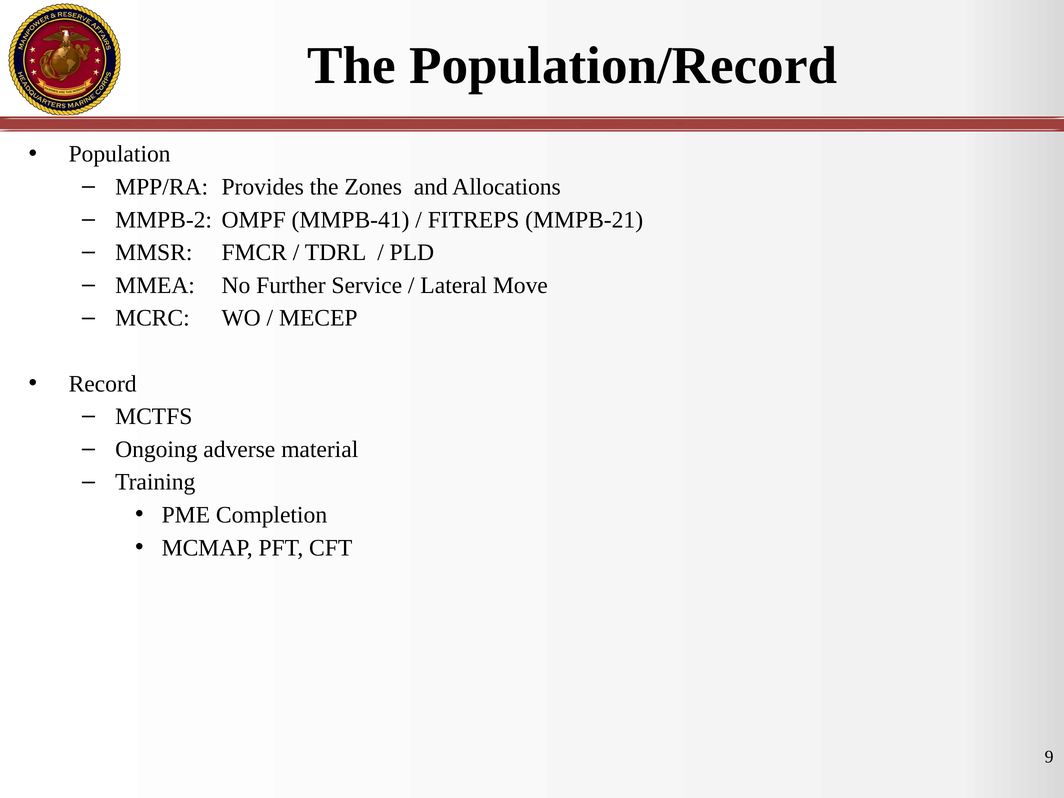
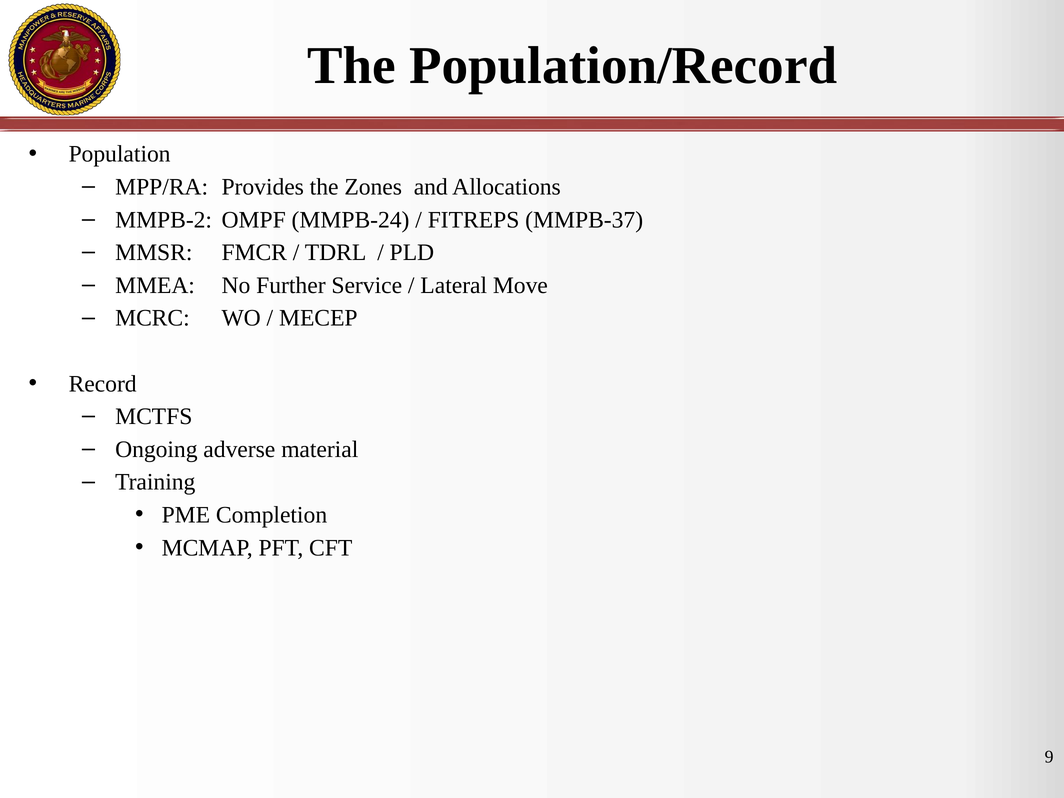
MMPB-41: MMPB-41 -> MMPB-24
MMPB-21: MMPB-21 -> MMPB-37
